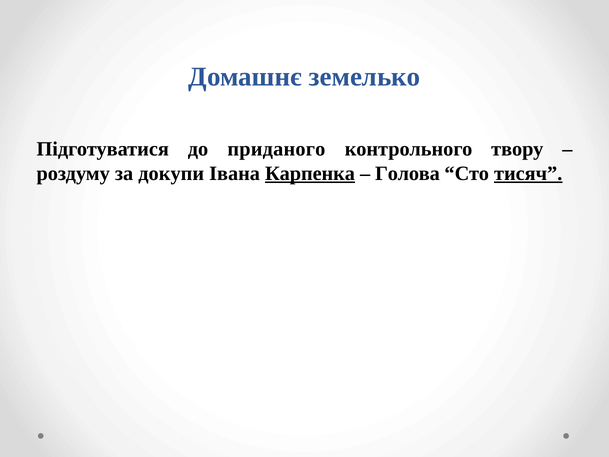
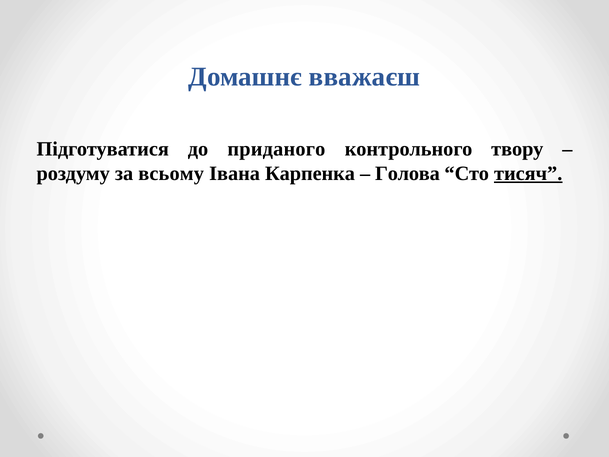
земелько: земелько -> вважаєш
докупи: докупи -> всьому
Карпенка underline: present -> none
